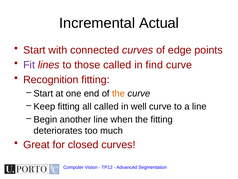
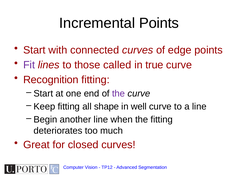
Incremental Actual: Actual -> Points
find: find -> true
the at (119, 93) colour: orange -> purple
all called: called -> shape
